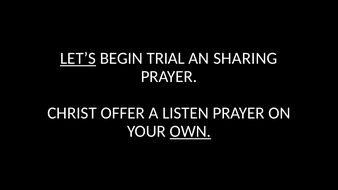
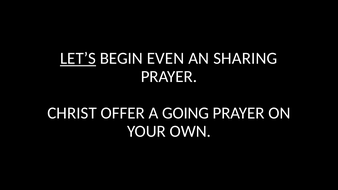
TRIAL: TRIAL -> EVEN
LISTEN: LISTEN -> GOING
OWN underline: present -> none
